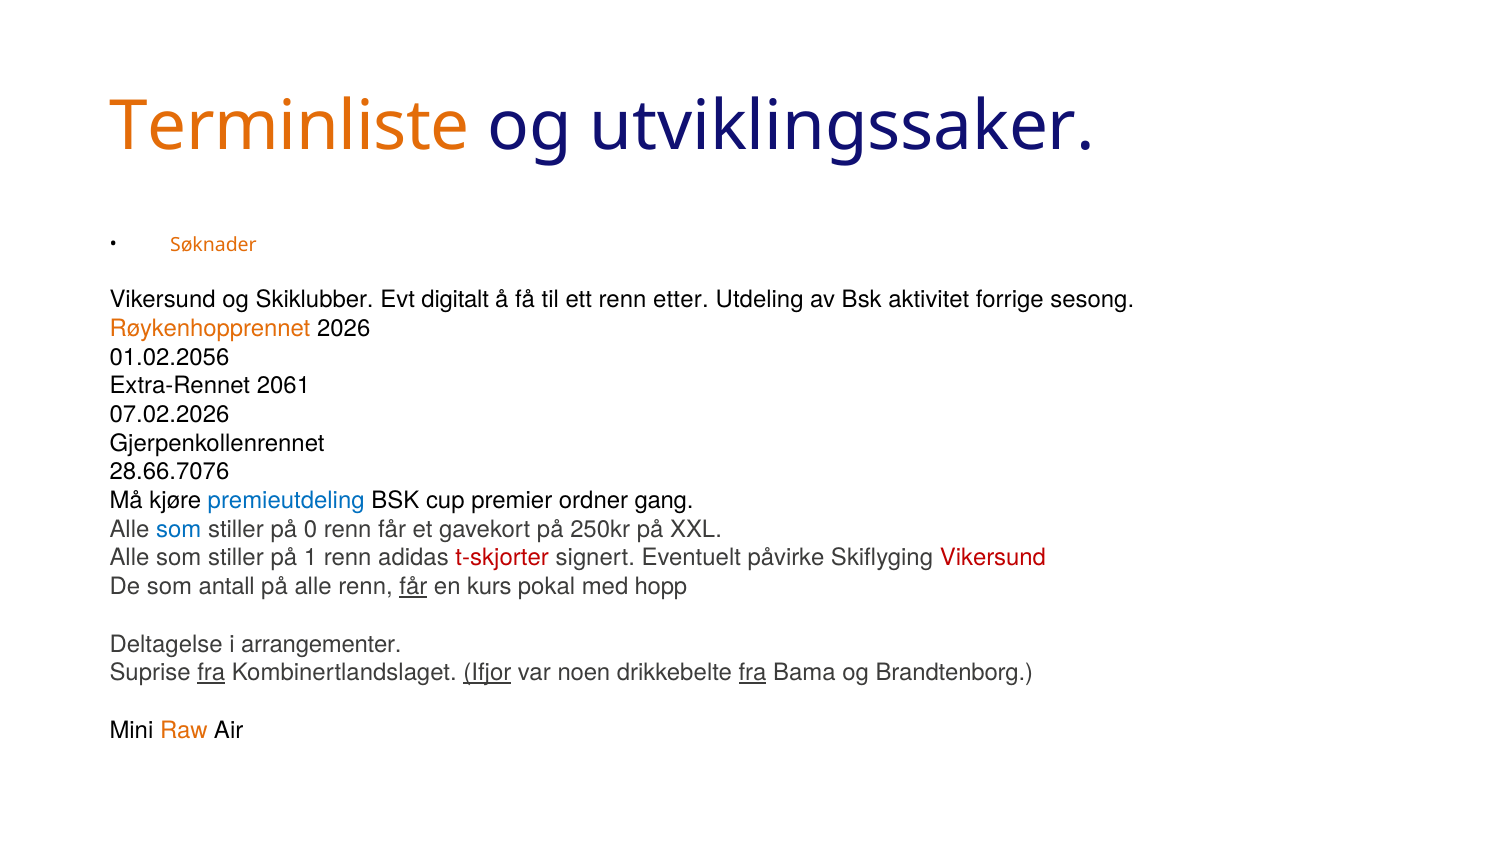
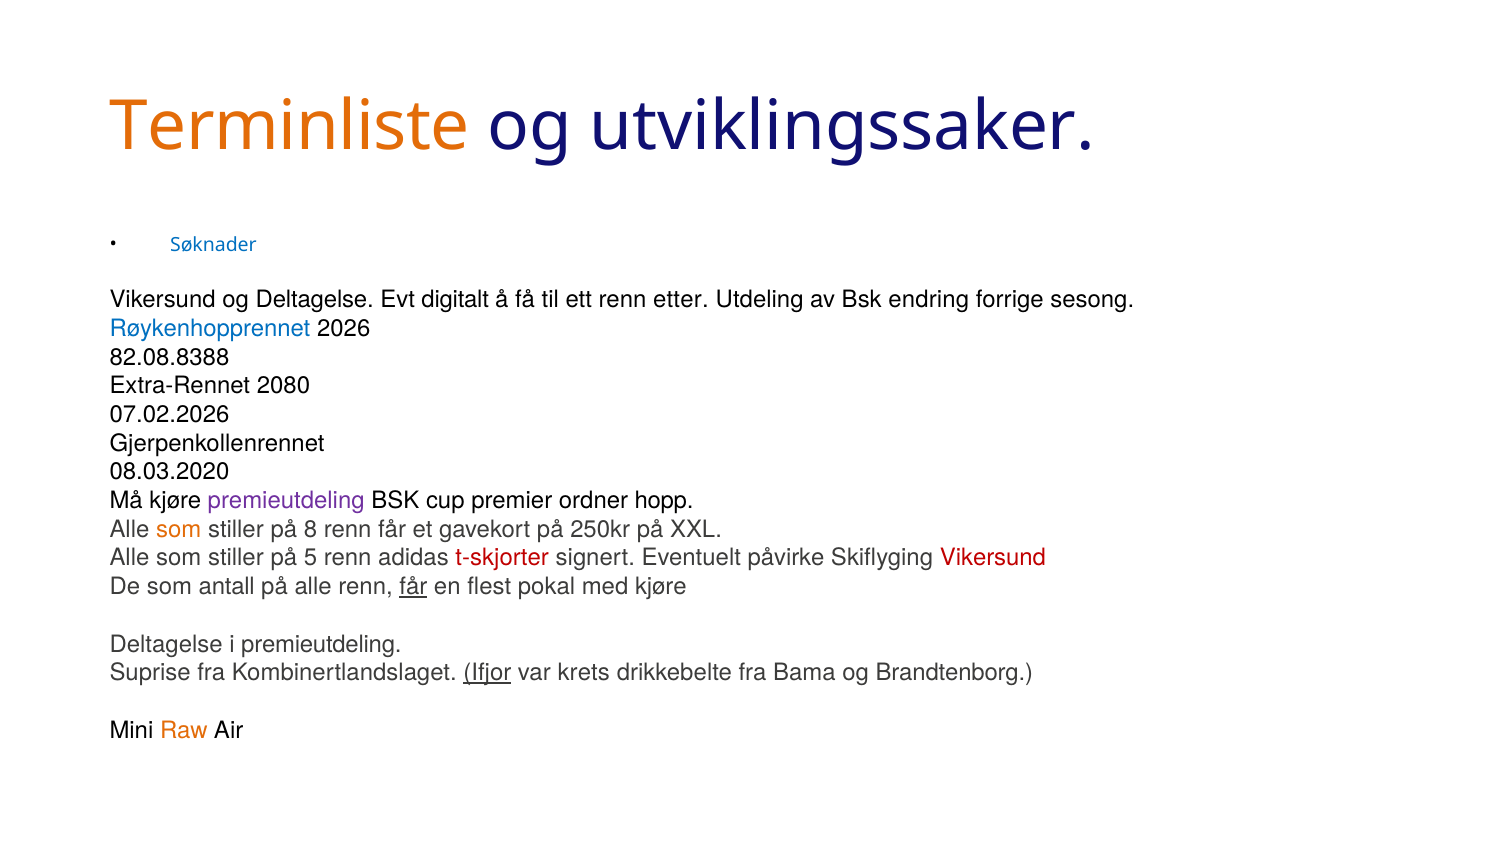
Søknader colour: orange -> blue
og Skiklubber: Skiklubber -> Deltagelse
aktivitet: aktivitet -> endring
Røykenhopprennet colour: orange -> blue
01.02.2056: 01.02.2056 -> 82.08.8388
2061: 2061 -> 2080
28.66.7076: 28.66.7076 -> 08.03.2020
premieutdeling at (286, 501) colour: blue -> purple
gang: gang -> hopp
som at (179, 530) colour: blue -> orange
0: 0 -> 8
1: 1 -> 5
kurs: kurs -> flest
med hopp: hopp -> kjøre
i arrangementer: arrangementer -> premieutdeling
fra at (211, 673) underline: present -> none
noen: noen -> krets
fra at (752, 673) underline: present -> none
